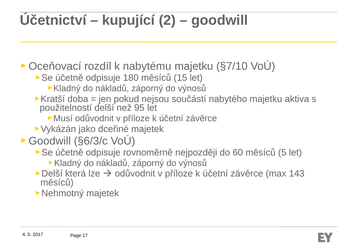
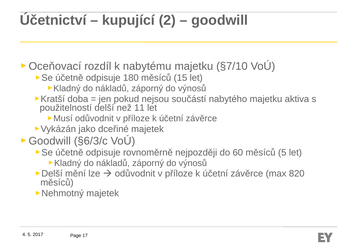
95: 95 -> 11
která: která -> mění
143: 143 -> 820
